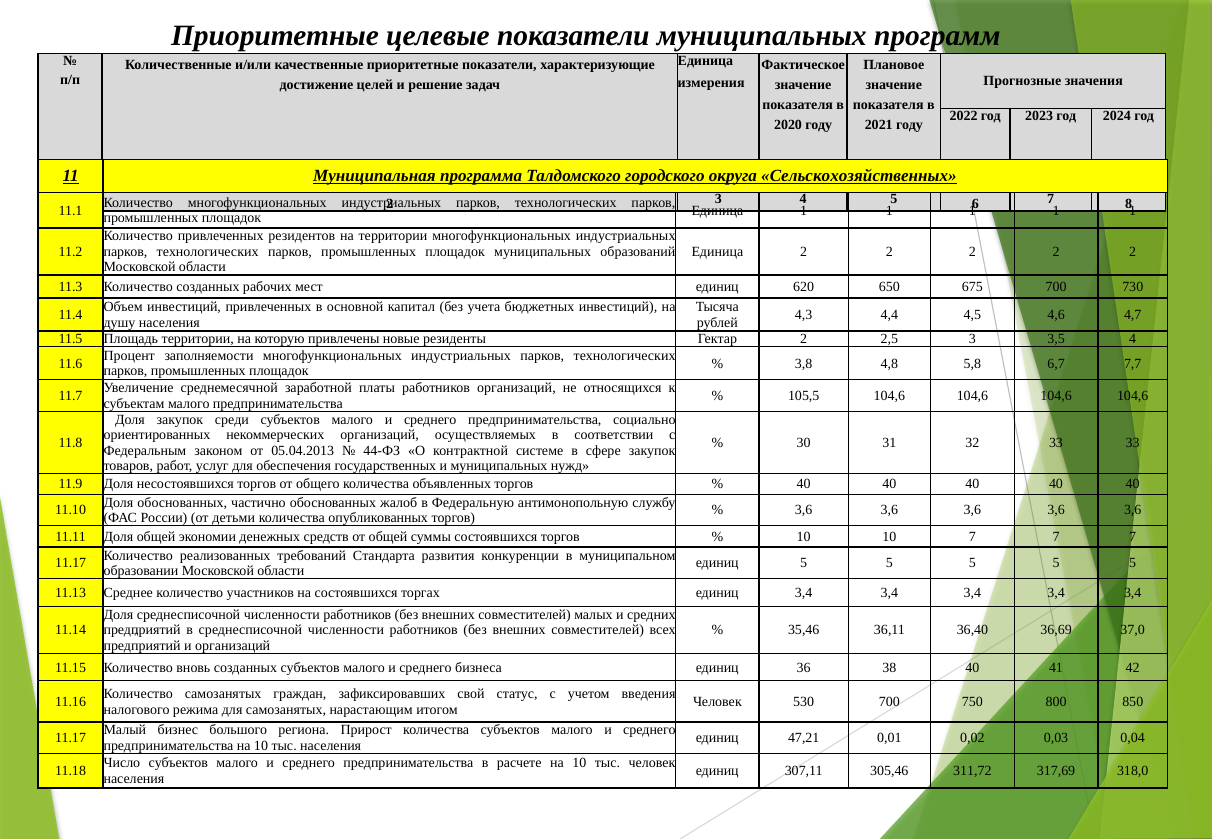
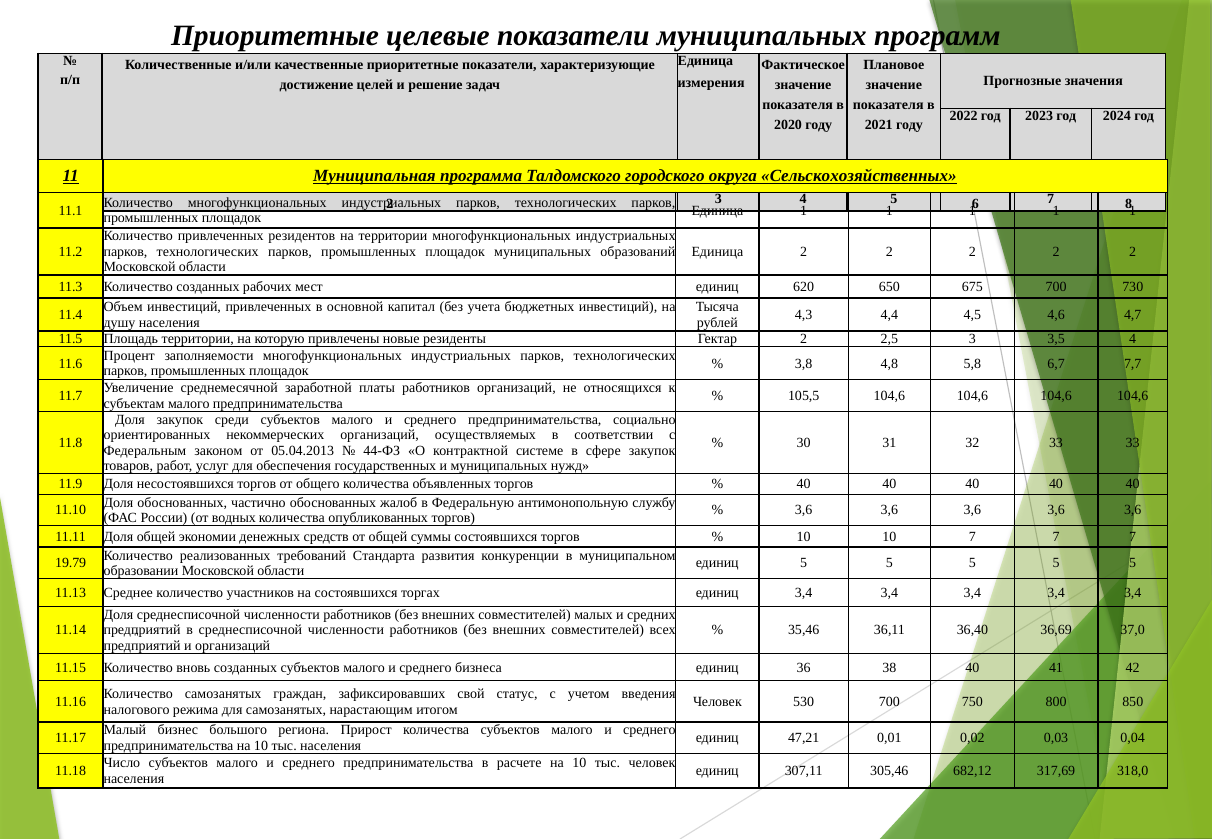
детьми: детьми -> водных
11.17 at (71, 563): 11.17 -> 19.79
311,72: 311,72 -> 682,12
